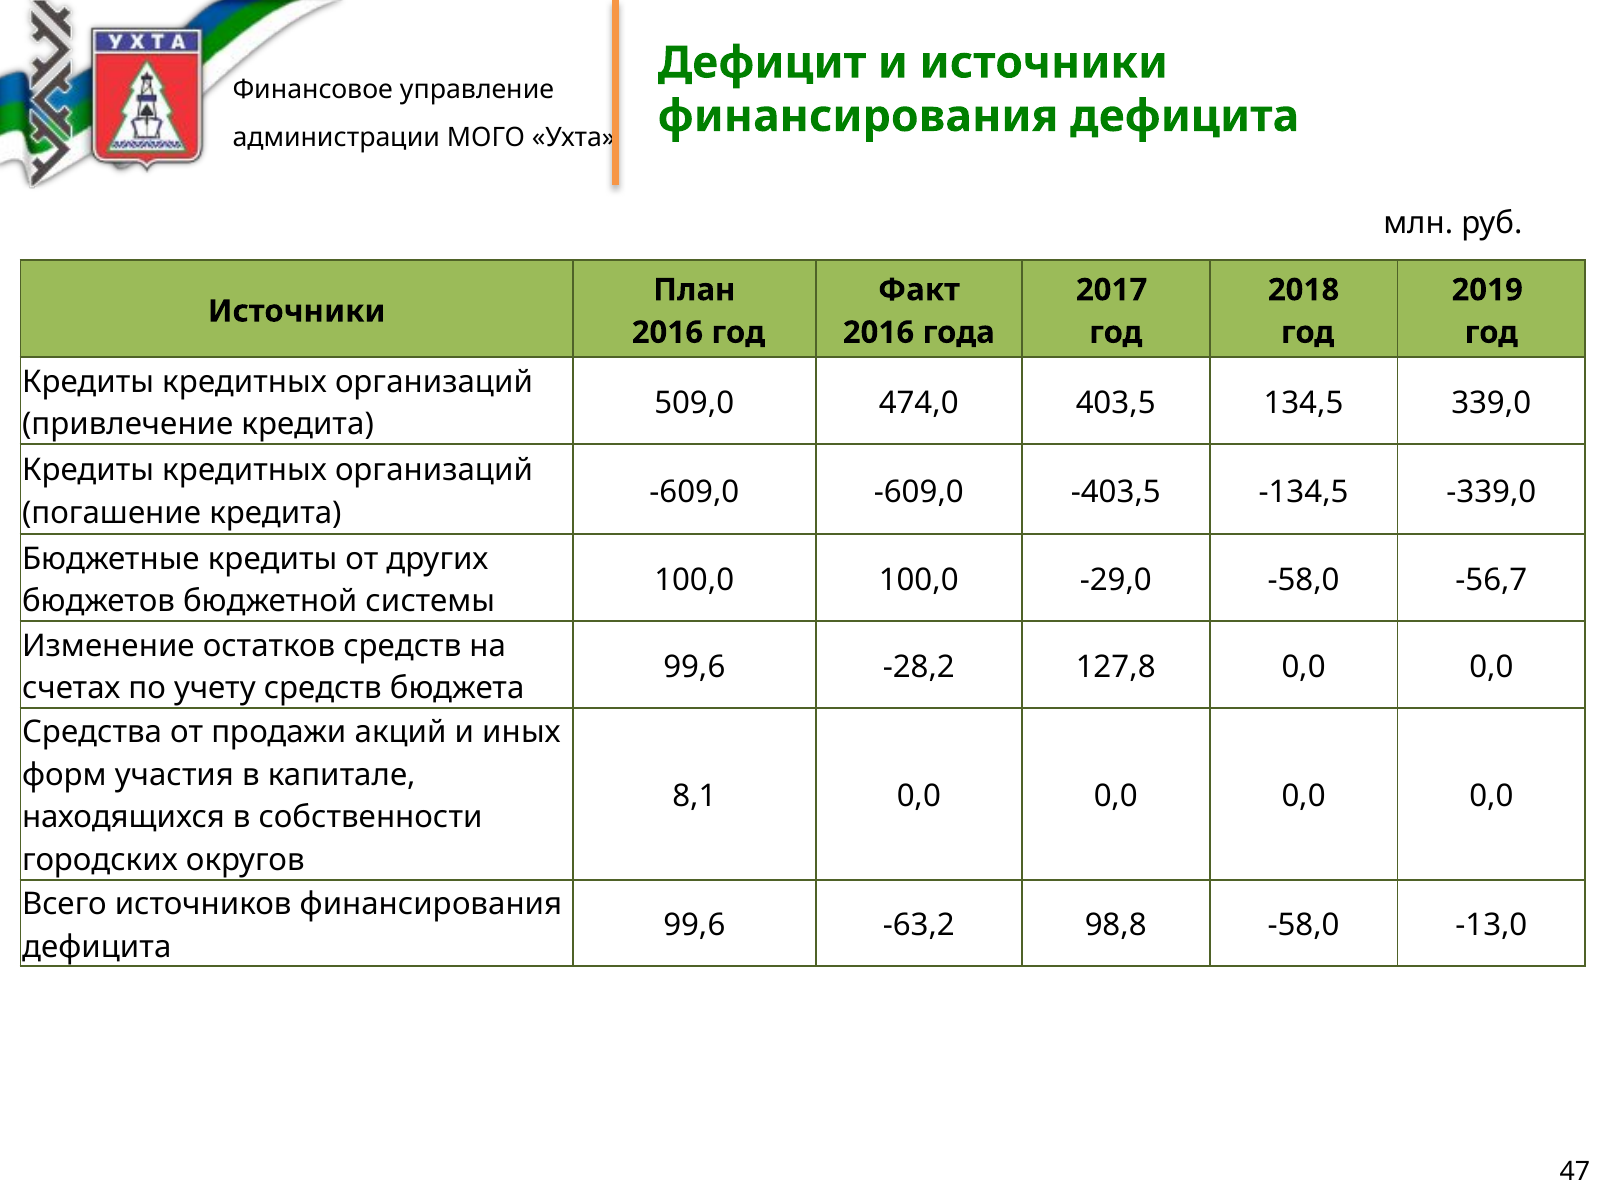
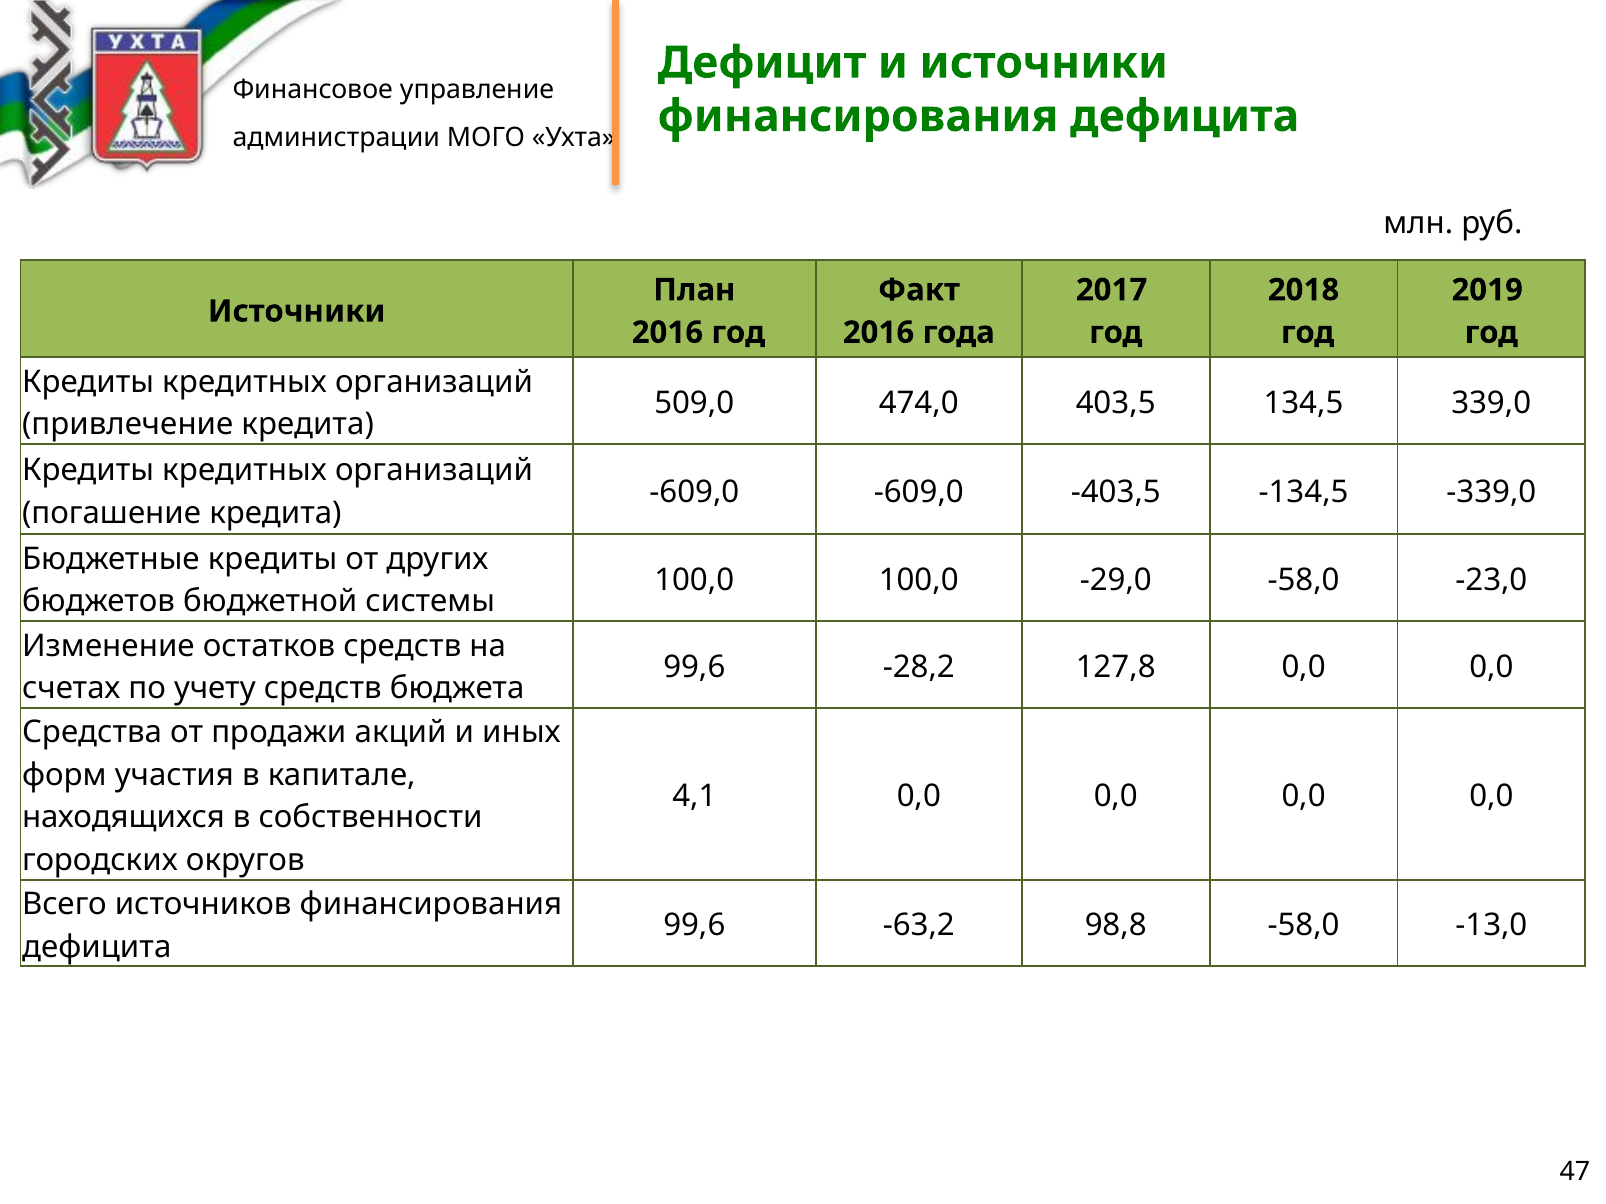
-56,7: -56,7 -> -23,0
8,1: 8,1 -> 4,1
